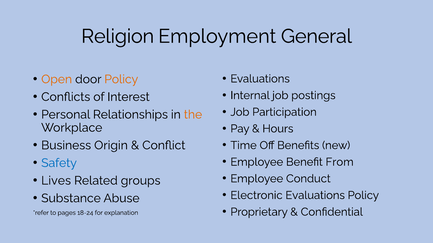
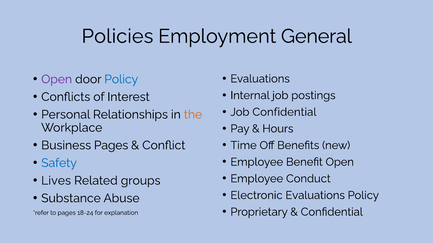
Religion: Religion -> Policies
Open at (57, 79) colour: orange -> purple
Policy at (121, 79) colour: orange -> blue
Job Participation: Participation -> Confidential
Business Origin: Origin -> Pages
Benefit From: From -> Open
